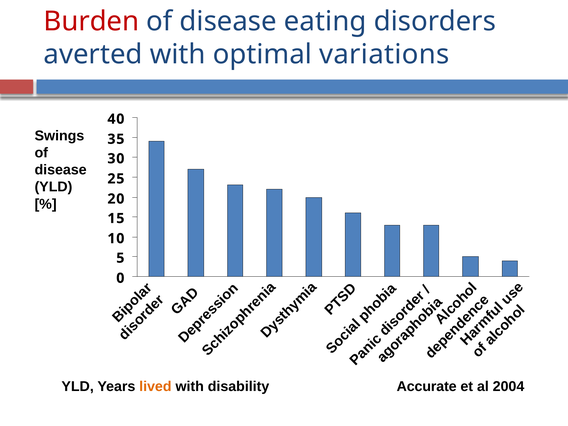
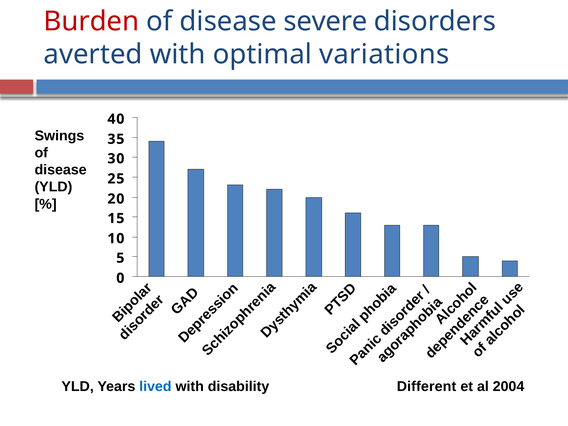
eating: eating -> severe
lived colour: orange -> blue
Accurate: Accurate -> Different
